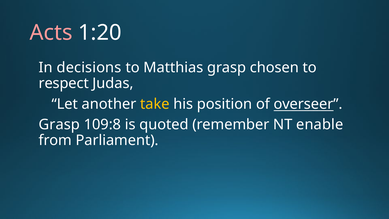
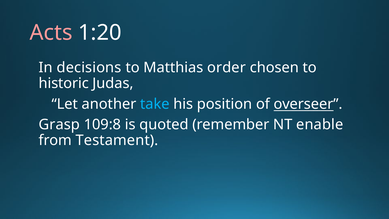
Matthias grasp: grasp -> order
respect: respect -> historic
take colour: yellow -> light blue
Parliament: Parliament -> Testament
